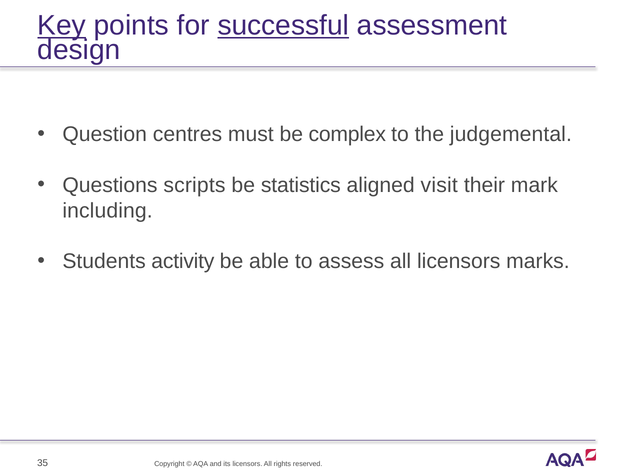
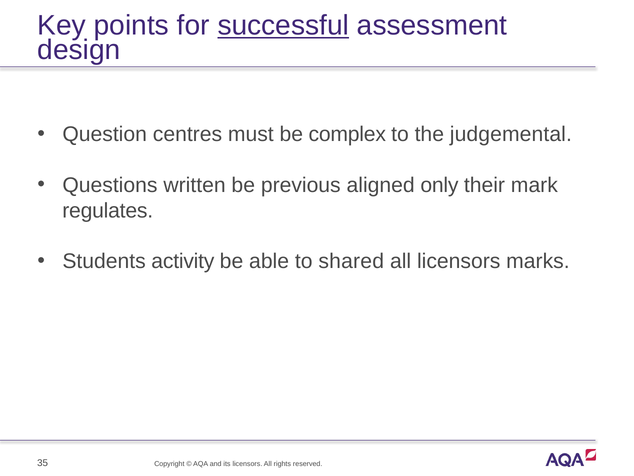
Key underline: present -> none
scripts: scripts -> written
statistics: statistics -> previous
visit: visit -> only
including: including -> regulates
assess: assess -> shared
